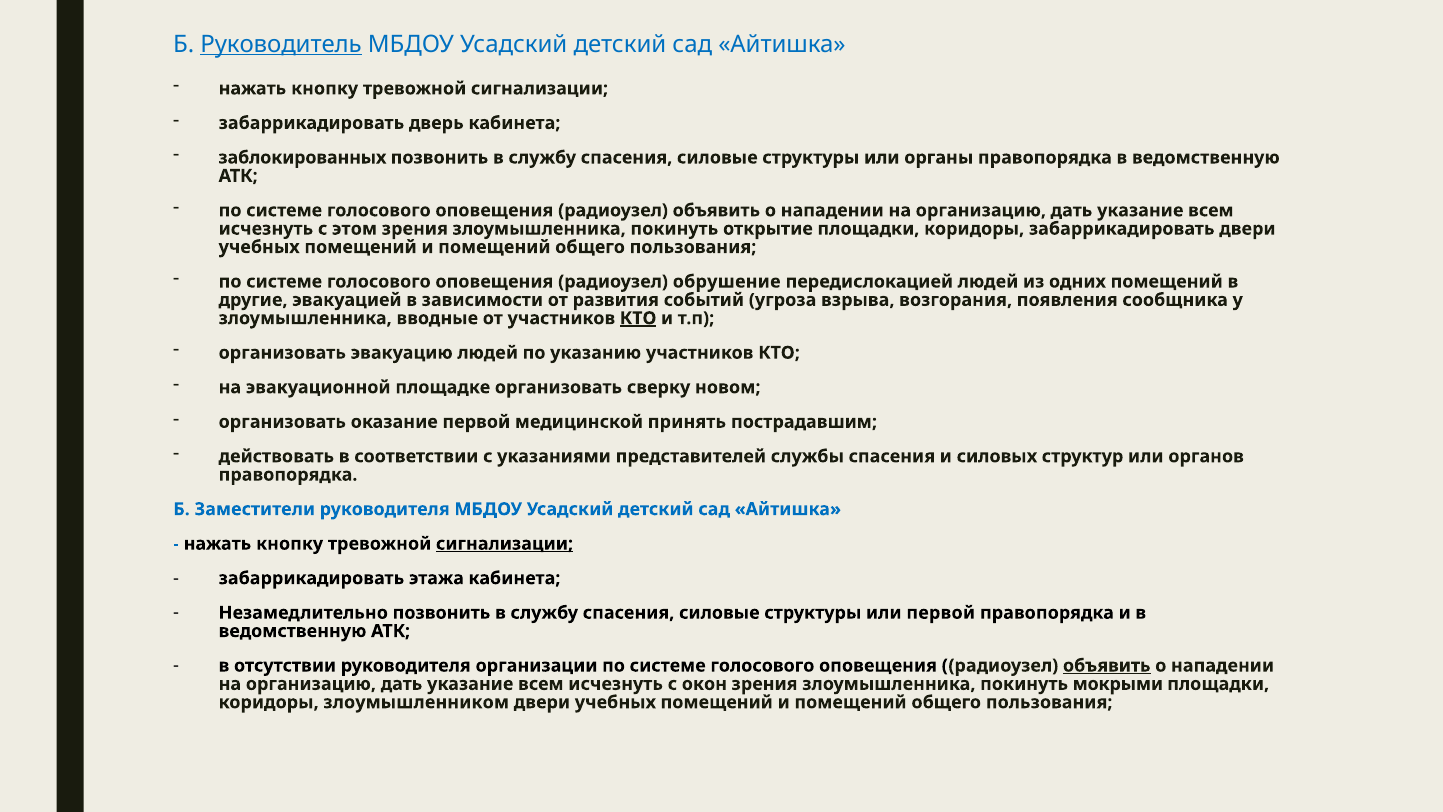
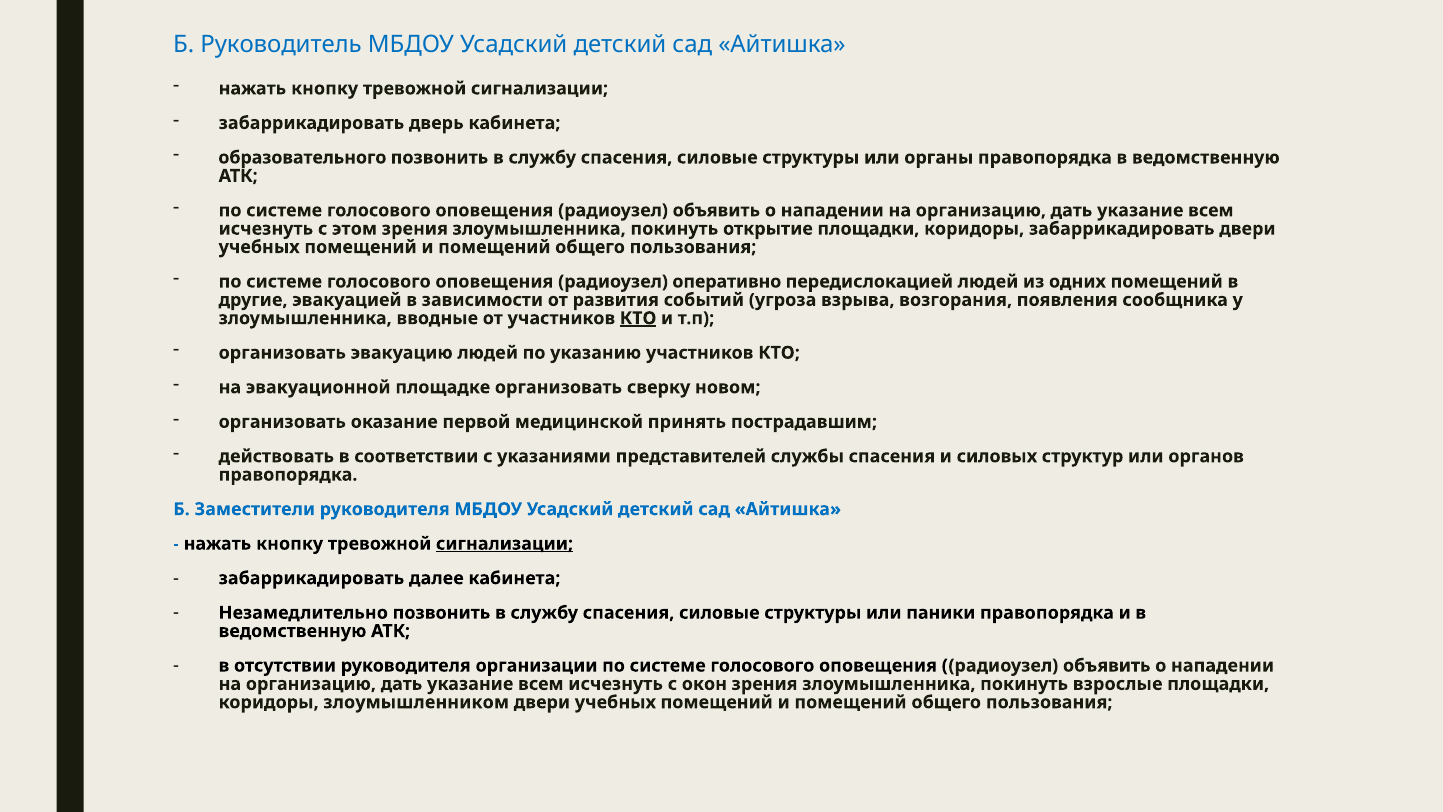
Руководитель underline: present -> none
заблокированных: заблокированных -> образовательного
обрушение: обрушение -> оперативно
этажа: этажа -> далее
или первой: первой -> паники
объявить at (1107, 665) underline: present -> none
мокрыми: мокрыми -> взрослые
